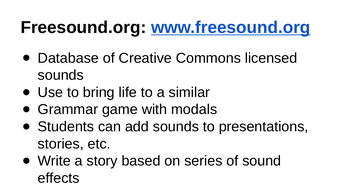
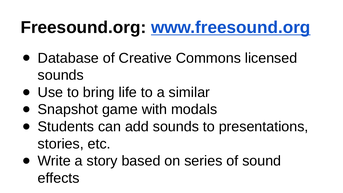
Grammar: Grammar -> Snapshot
